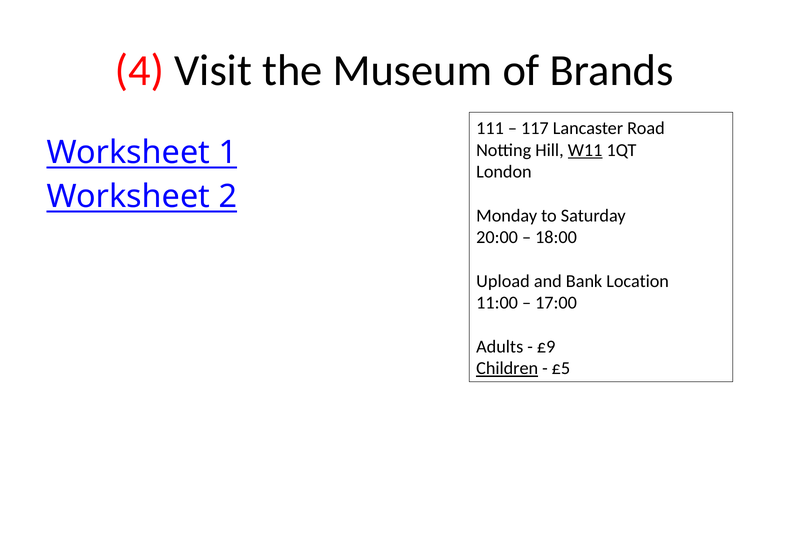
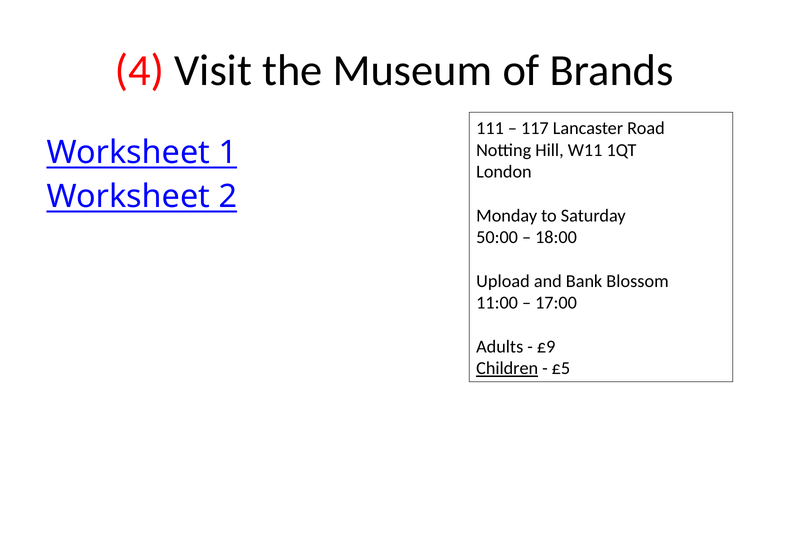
W11 underline: present -> none
20:00: 20:00 -> 50:00
Location: Location -> Blossom
